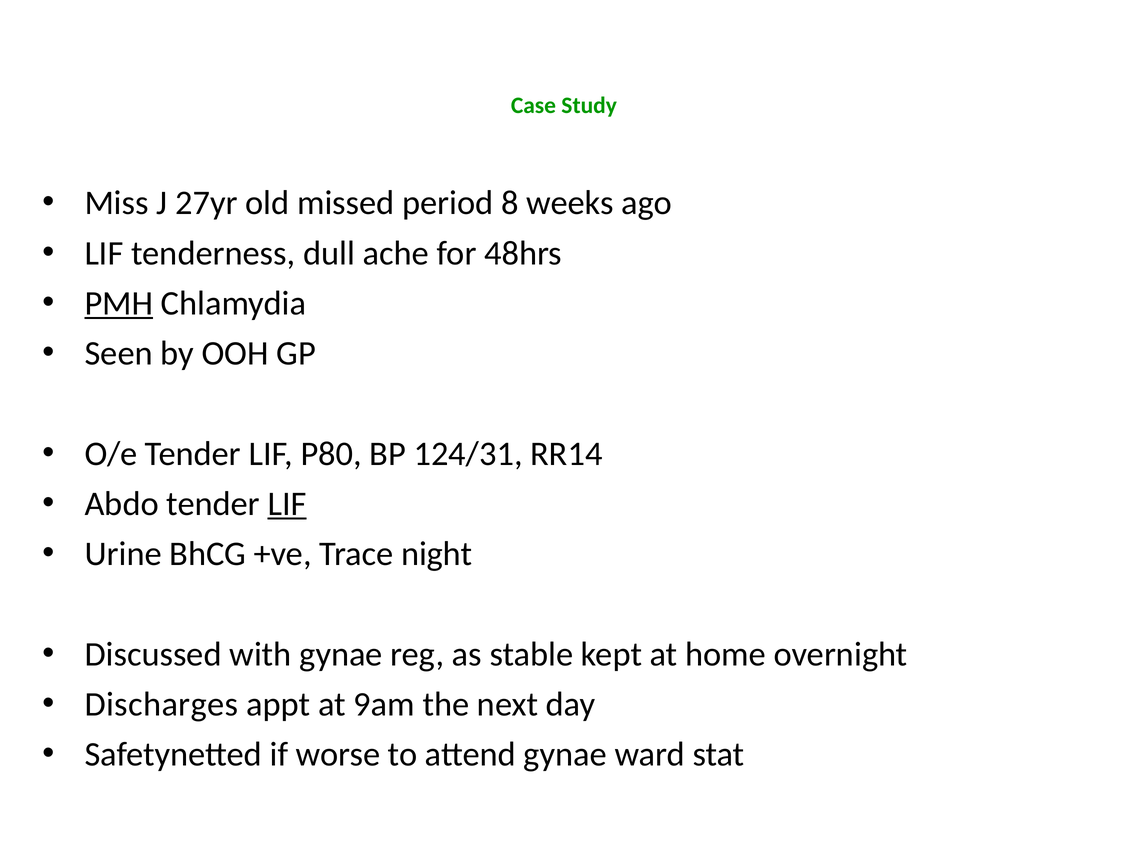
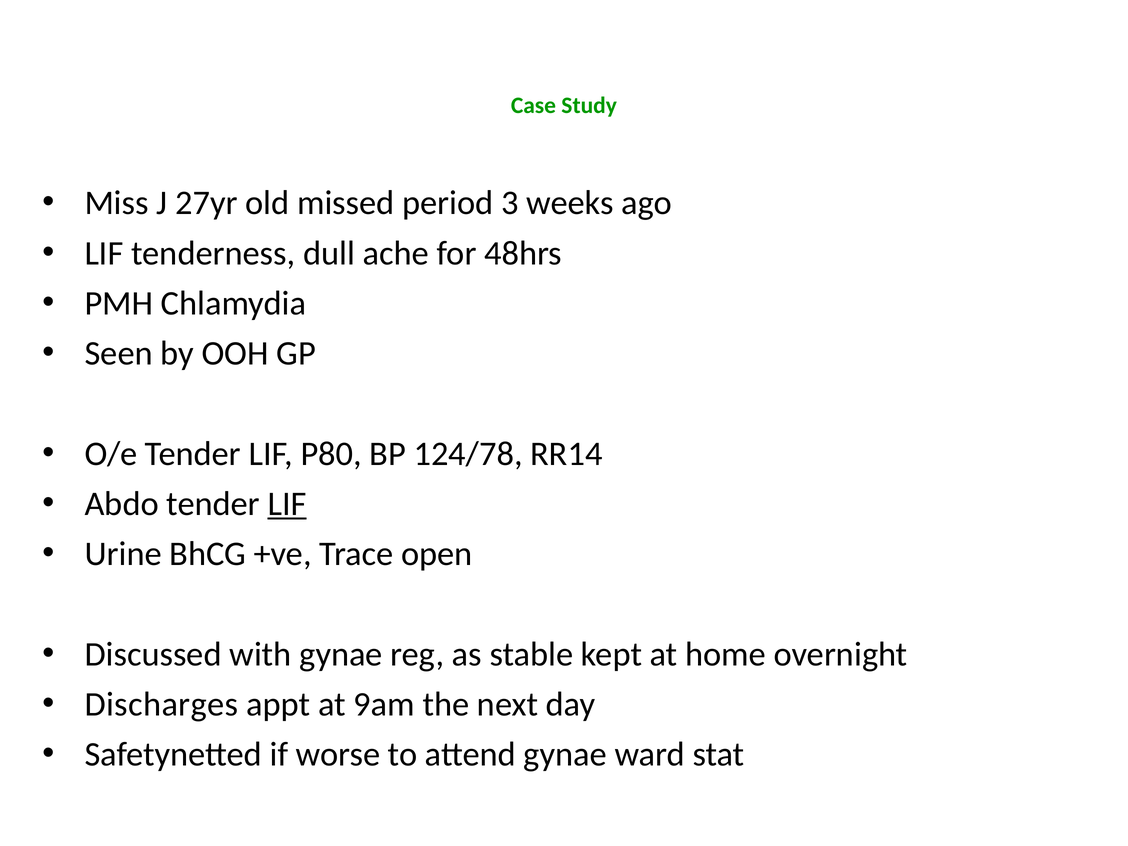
8: 8 -> 3
PMH underline: present -> none
124/31: 124/31 -> 124/78
night: night -> open
